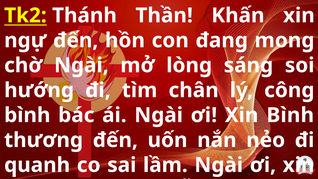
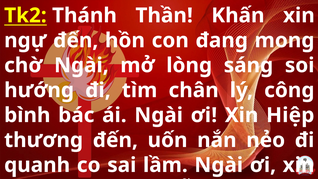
Xin Bình: Bình -> Hiệp
